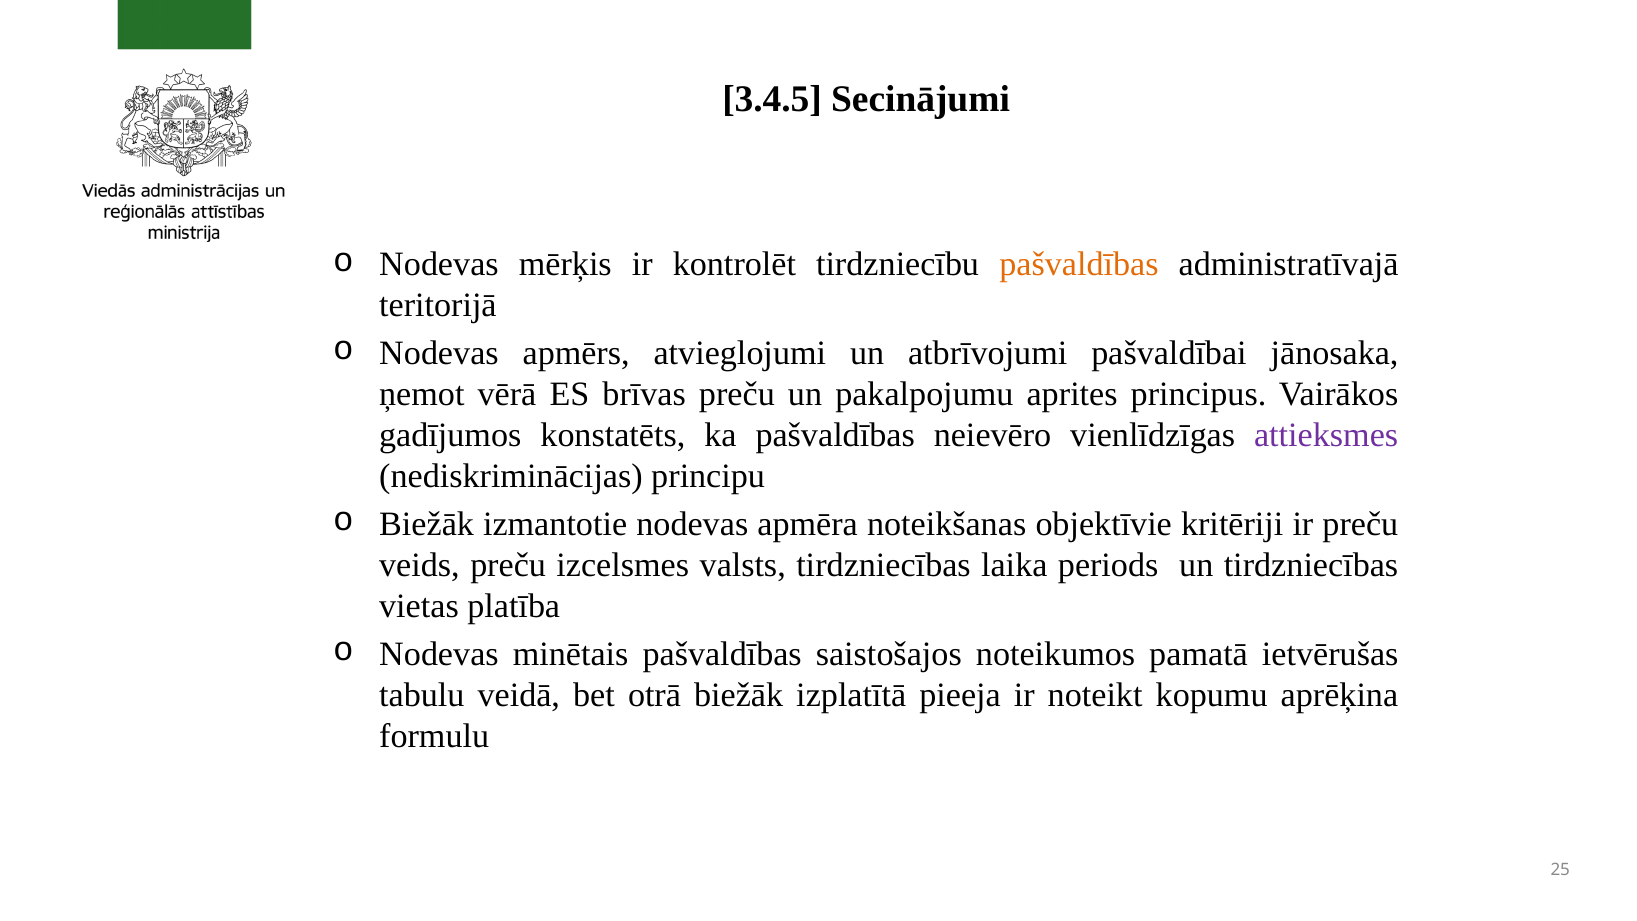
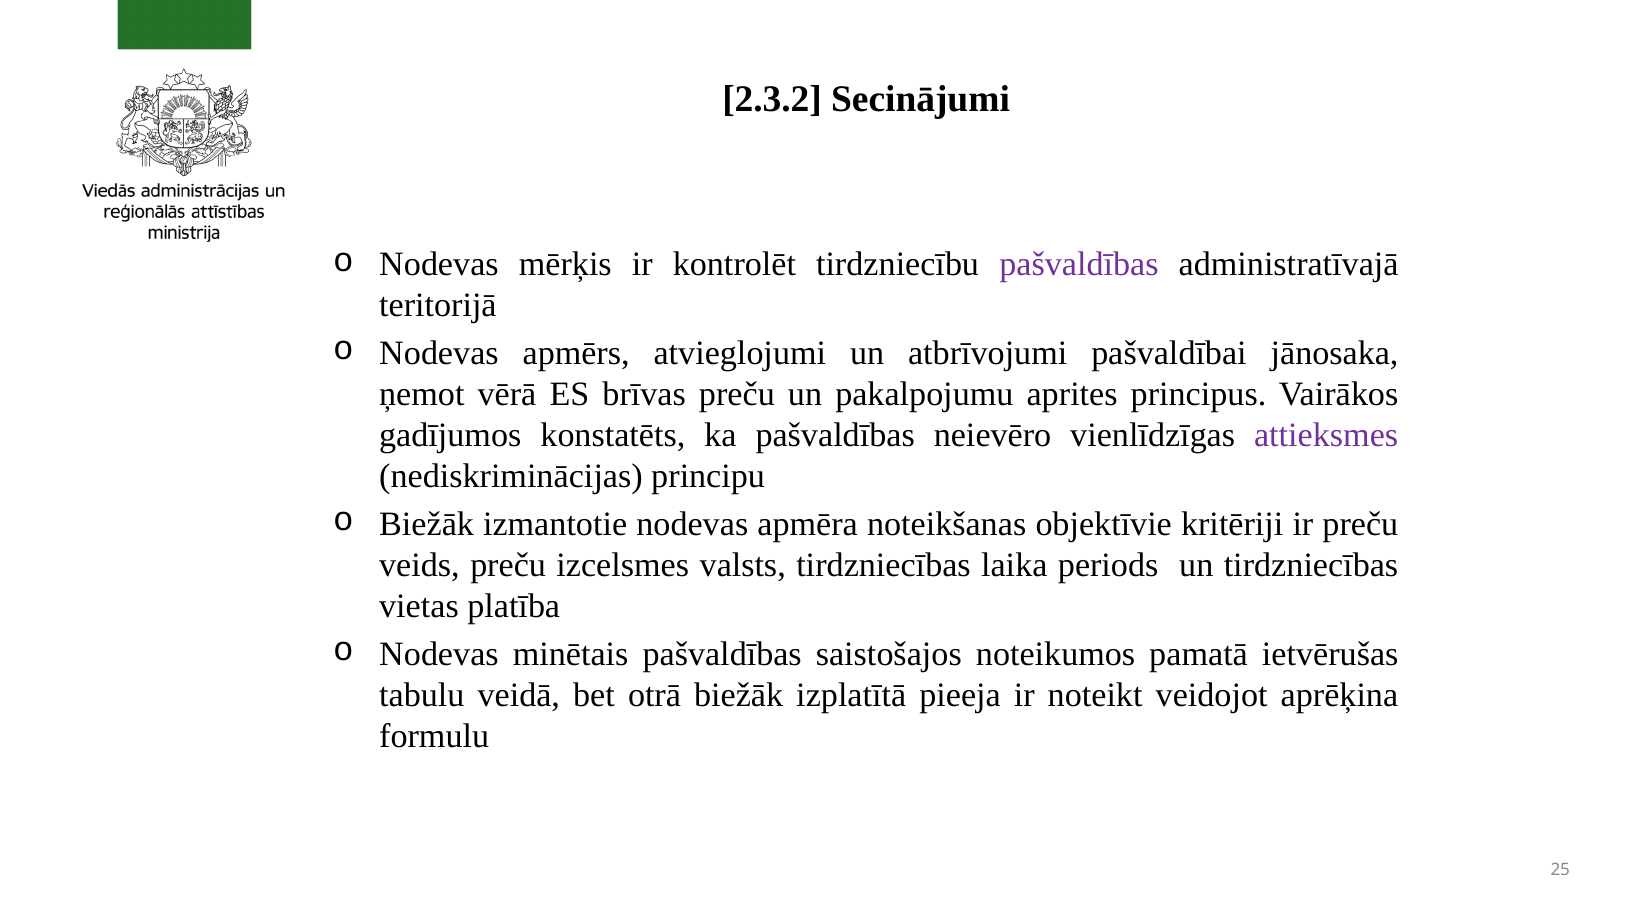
3.4.5: 3.4.5 -> 2.3.2
pašvaldības at (1079, 264) colour: orange -> purple
kopumu: kopumu -> veidojot
